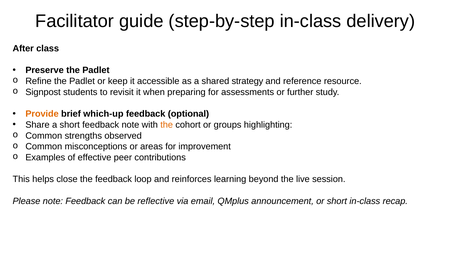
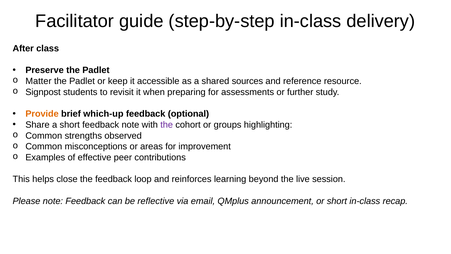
Refine: Refine -> Matter
strategy: strategy -> sources
the at (167, 125) colour: orange -> purple
